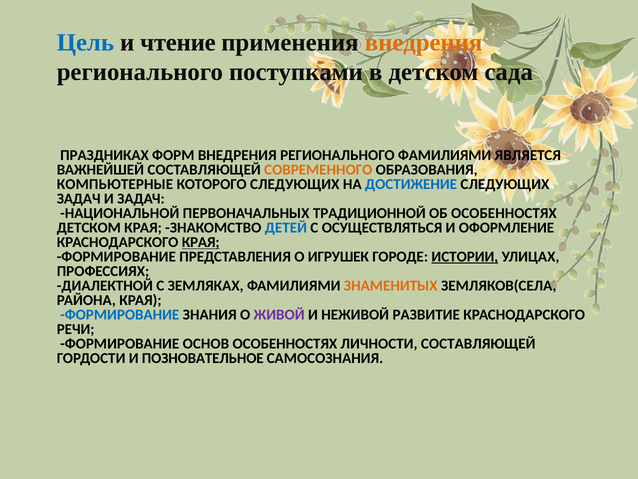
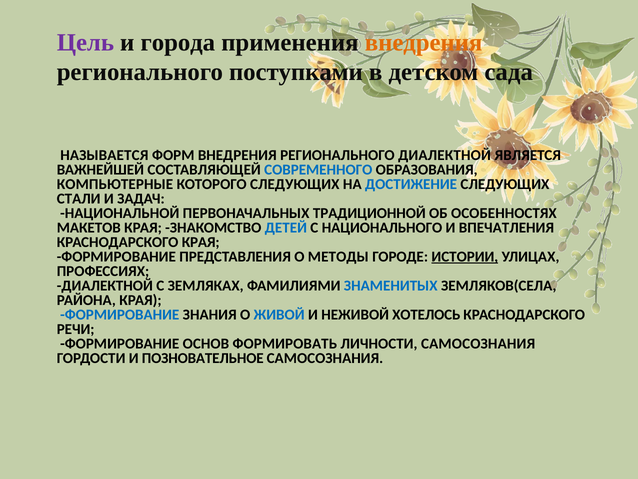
Цель colour: blue -> purple
чтение: чтение -> города
ПРАЗДНИКАХ: ПРАЗДНИКАХ -> НАЗЫВАЕТСЯ
РЕГИОНАЛЬНОГО ФАМИЛИЯМИ: ФАМИЛИЯМИ -> ДИАЛЕКТНОЙ
СОВРЕМЕННОГО colour: orange -> blue
ЗАДАЧ at (79, 199): ЗАДАЧ -> СТАЛИ
ДЕТСКОМ at (89, 227): ДЕТСКОМ -> МАКЕТОВ
ОСУЩЕСТВЛЯТЬСЯ: ОСУЩЕСТВЛЯТЬСЯ -> НАЦИОНАЛЬНОГО
ОФОРМЛЕНИЕ: ОФОРМЛЕНИЕ -> ВПЕЧАТЛЕНИЯ
КРАЯ at (201, 242) underline: present -> none
ИГРУШЕК: ИГРУШЕК -> МЕТОДЫ
ЗНАМЕНИТЫХ colour: orange -> blue
ЖИВОЙ colour: purple -> blue
РАЗВИТИЕ: РАЗВИТИЕ -> ХОТЕЛОСЬ
ОСНОВ ОСОБЕННОСТЯХ: ОСОБЕННОСТЯХ -> ФОРМИРОВАТЬ
ЛИЧНОСТИ СОСТАВЛЯЮЩЕЙ: СОСТАВЛЯЮЩЕЙ -> САМОСОЗНАНИЯ
